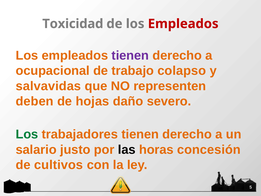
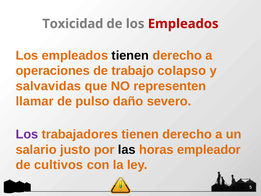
tienen at (130, 55) colour: purple -> black
ocupacional: ocupacional -> operaciones
deben: deben -> llamar
hojas: hojas -> pulso
Los at (27, 134) colour: green -> purple
concesión: concesión -> empleador
